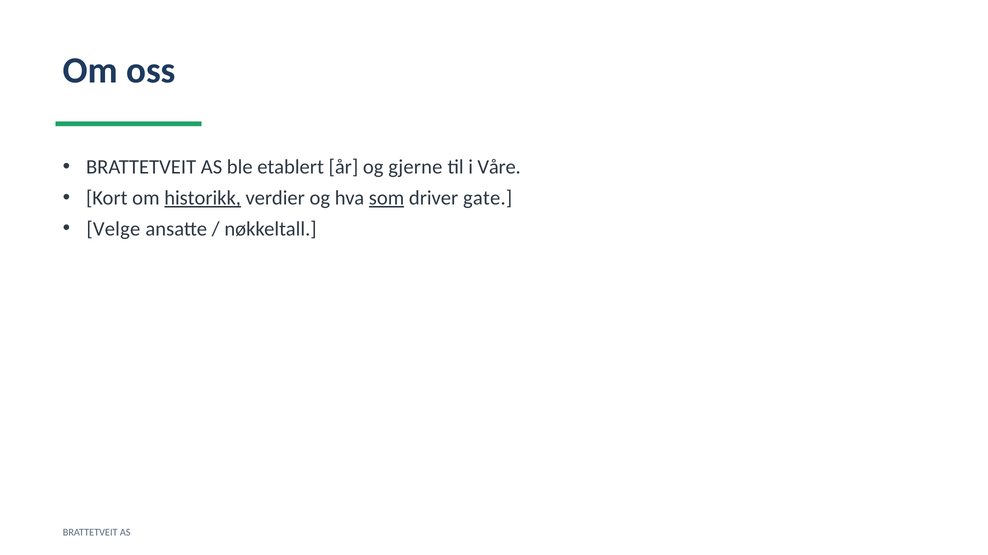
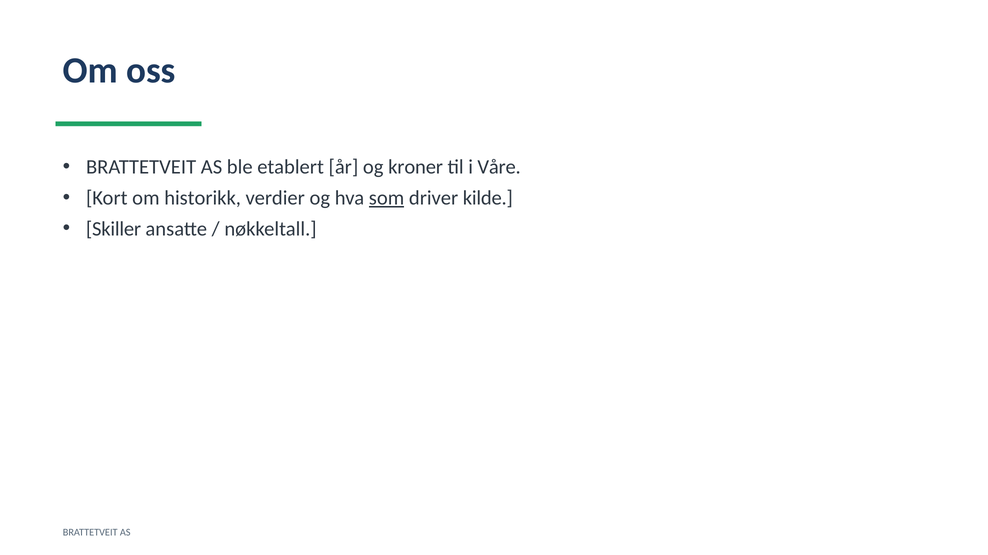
gjerne: gjerne -> kroner
historikk underline: present -> none
gate: gate -> kilde
Velge: Velge -> Skiller
